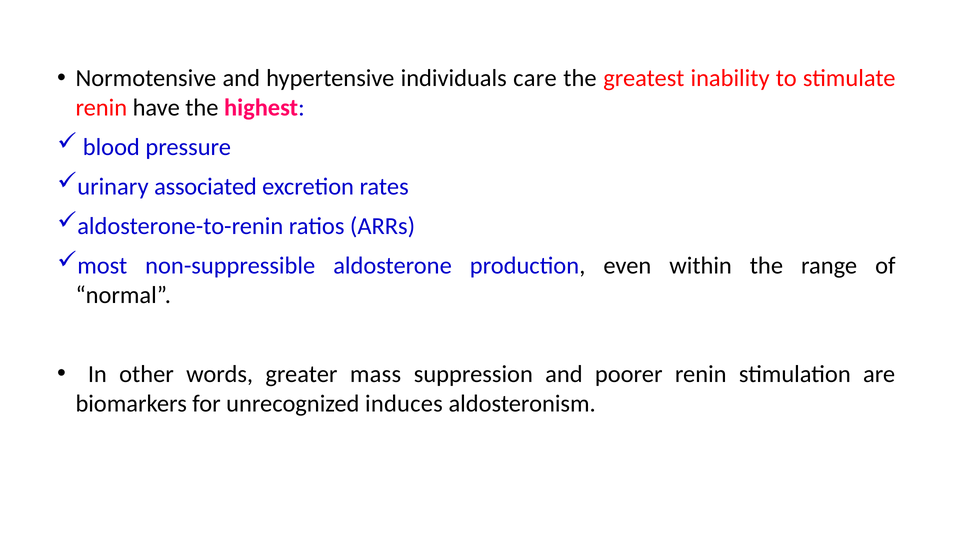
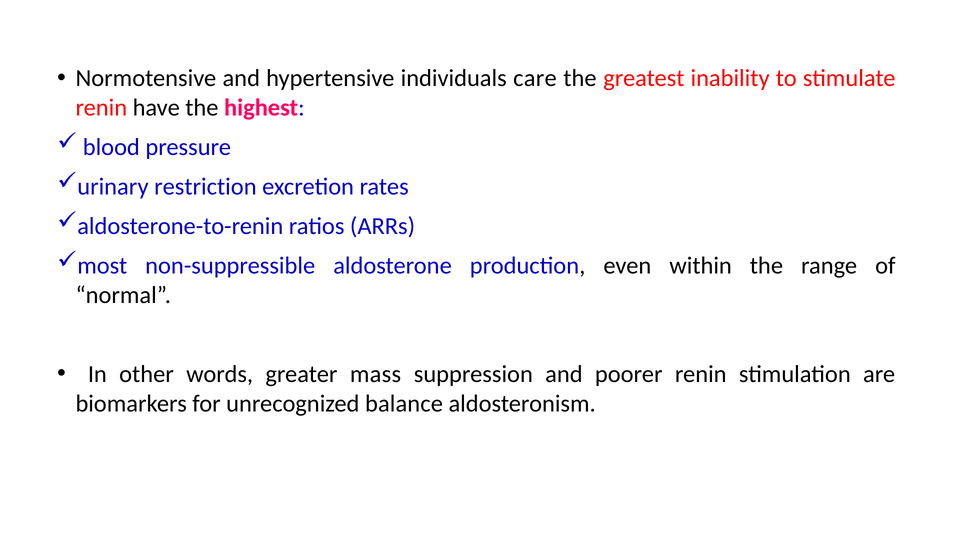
associated: associated -> restriction
induces: induces -> balance
